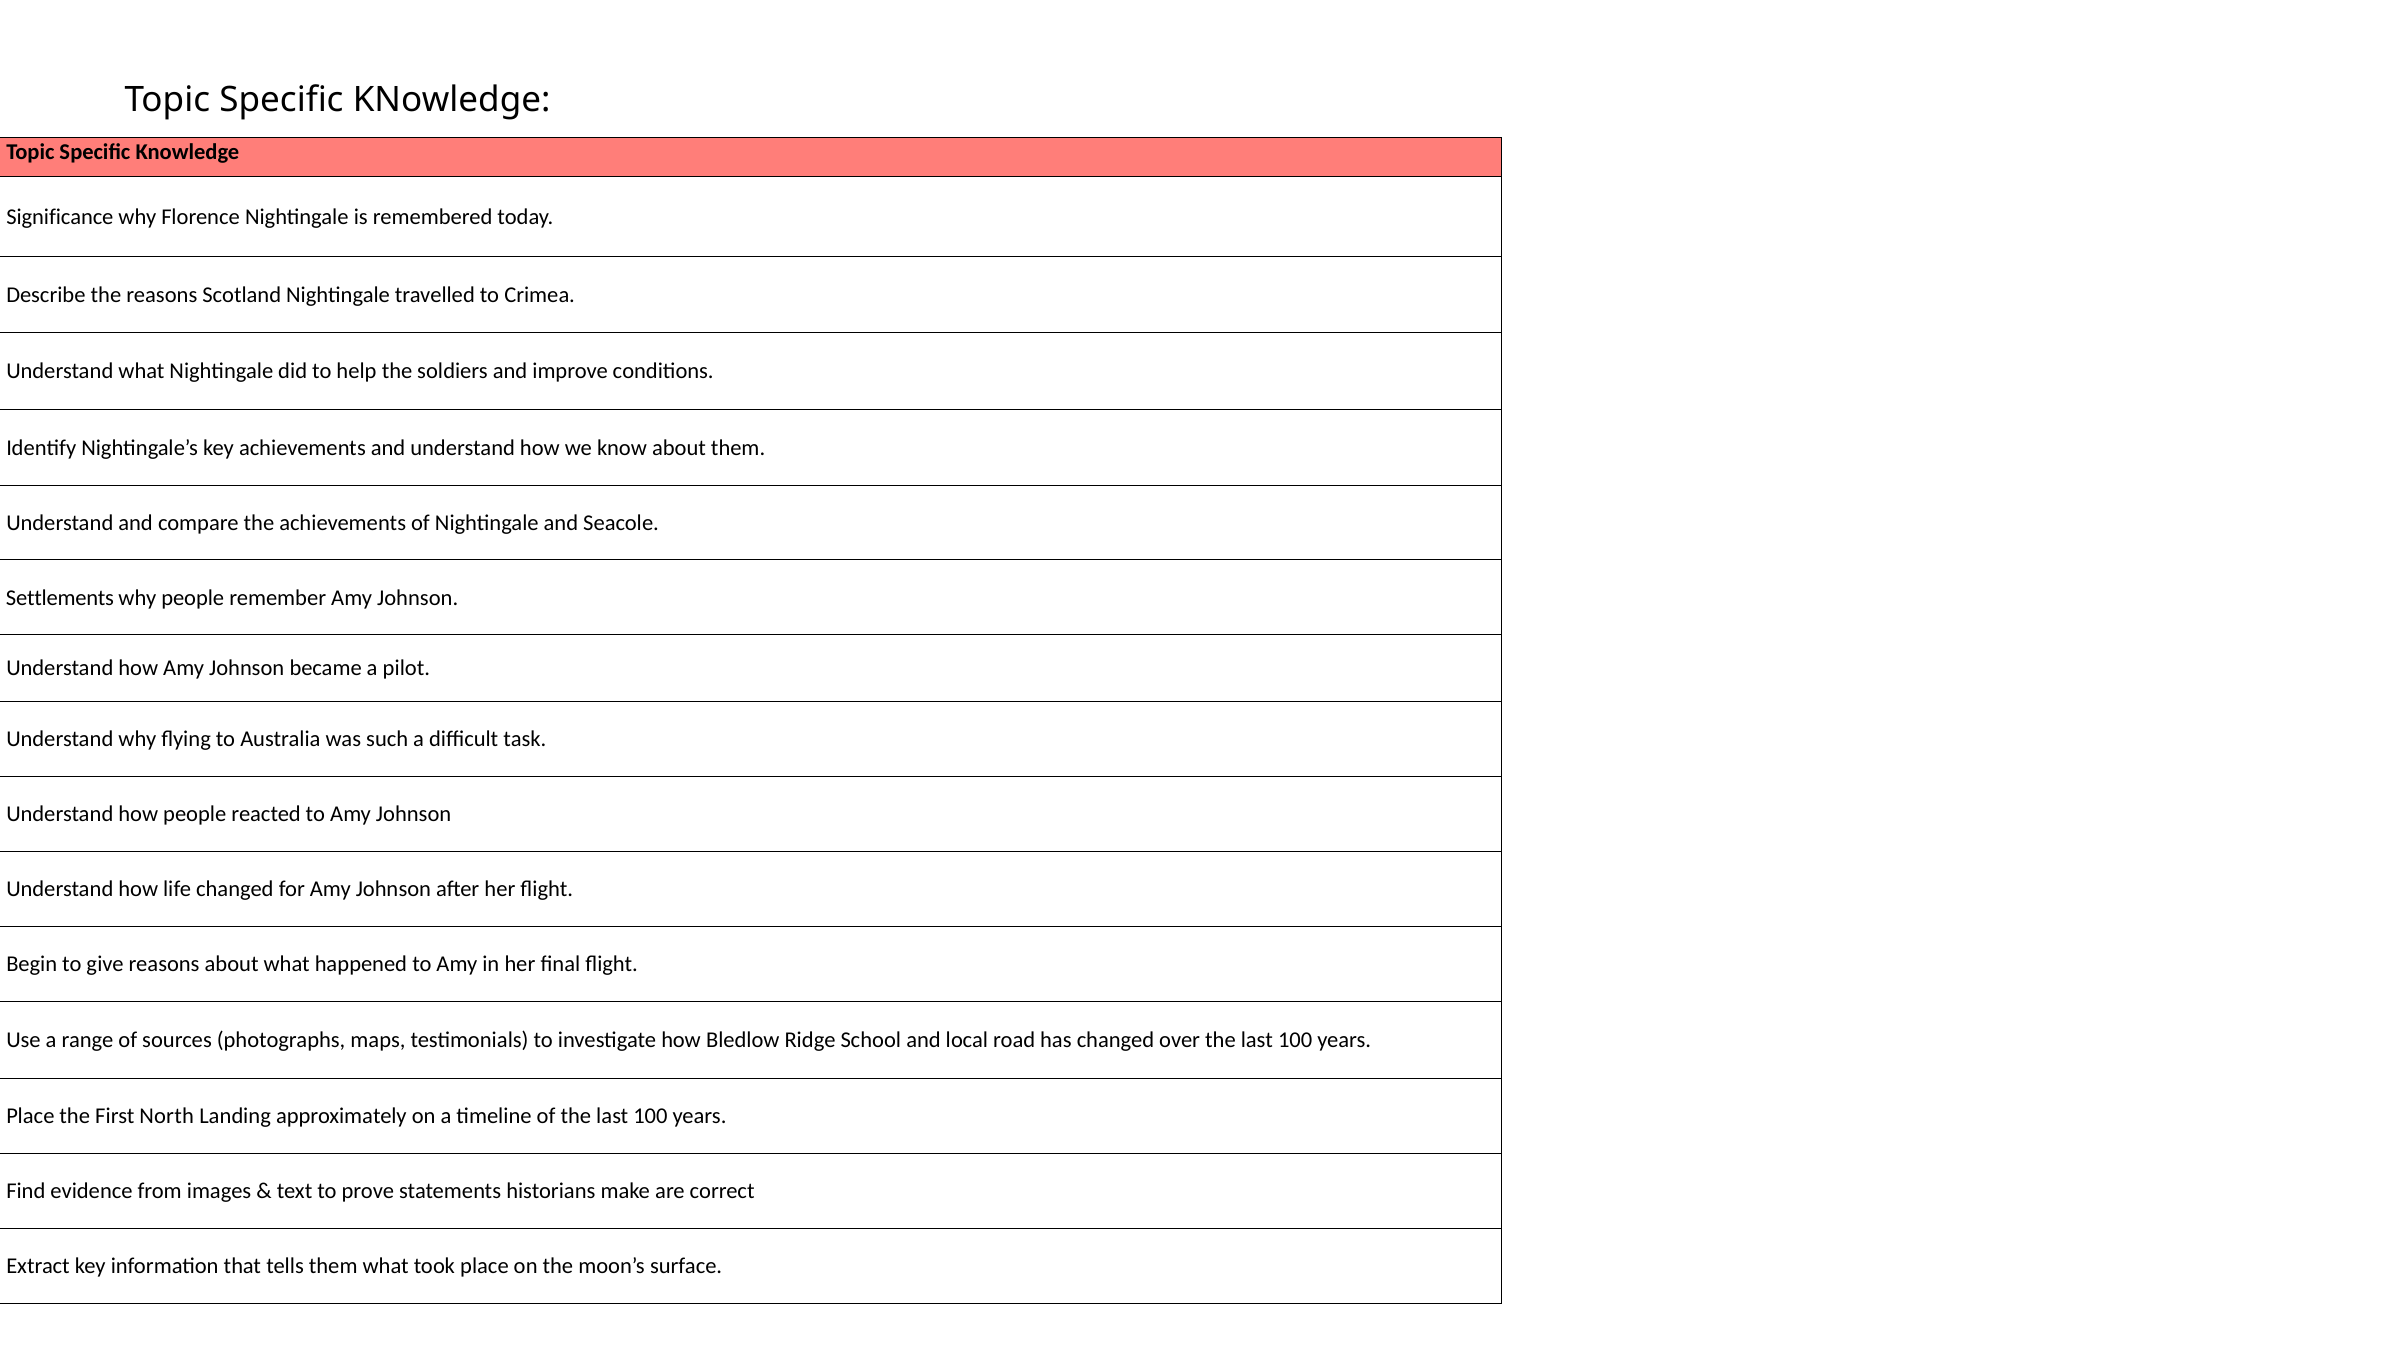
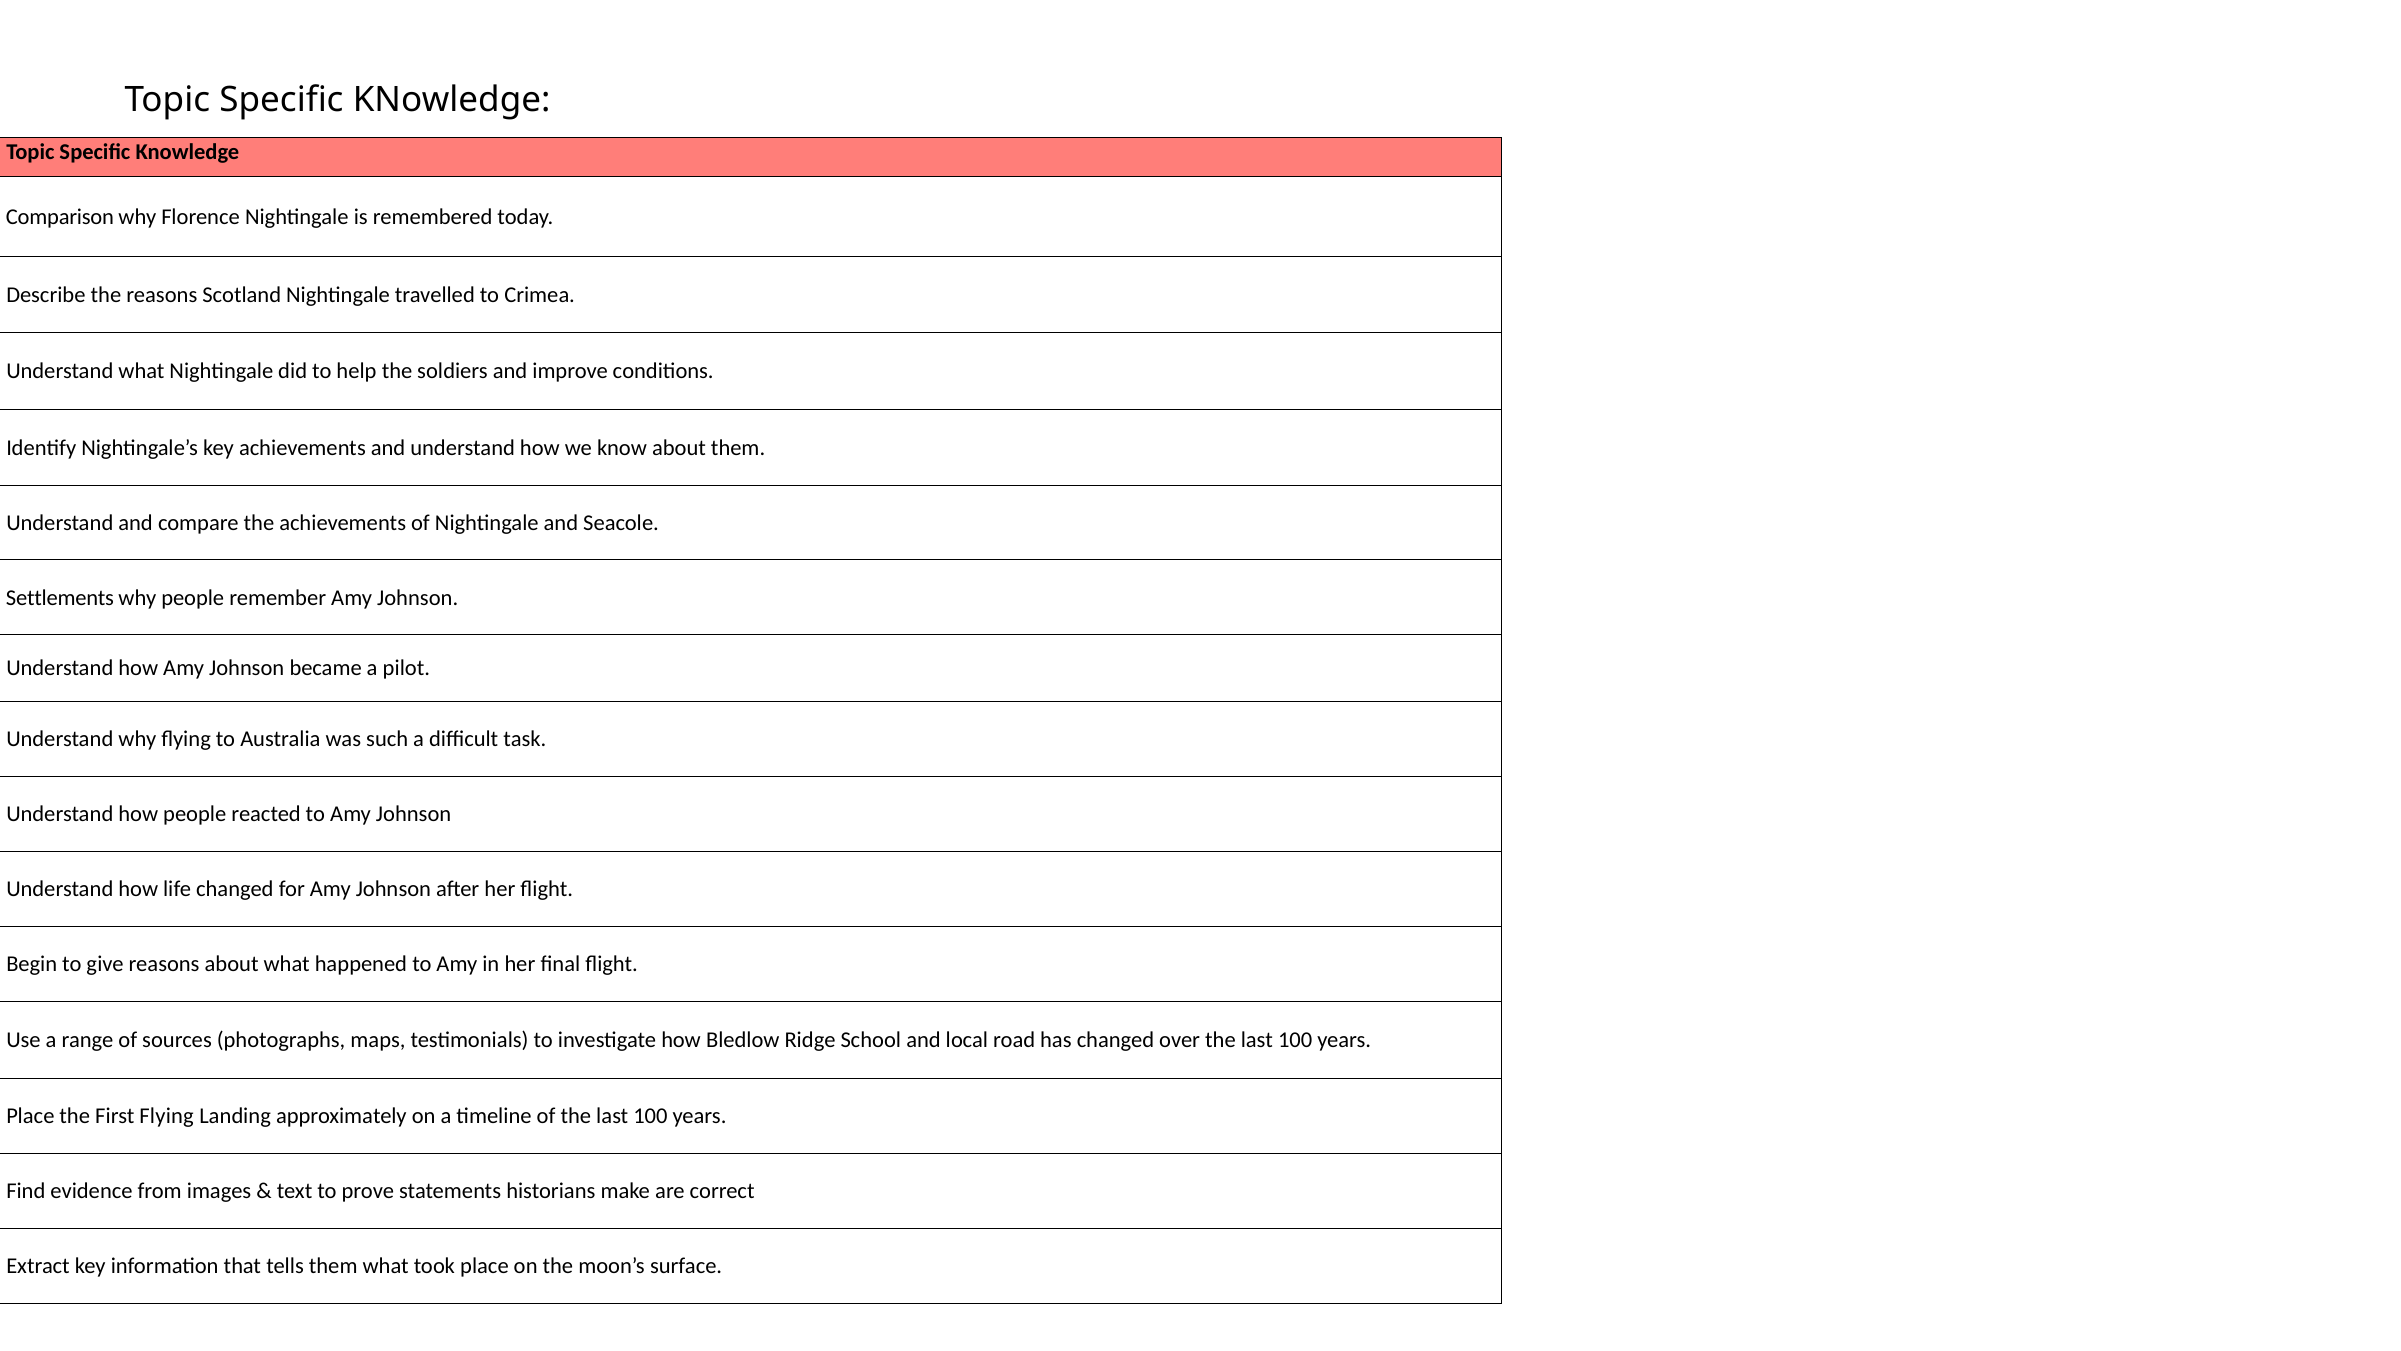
Significance: Significance -> Comparison
First North: North -> Flying
